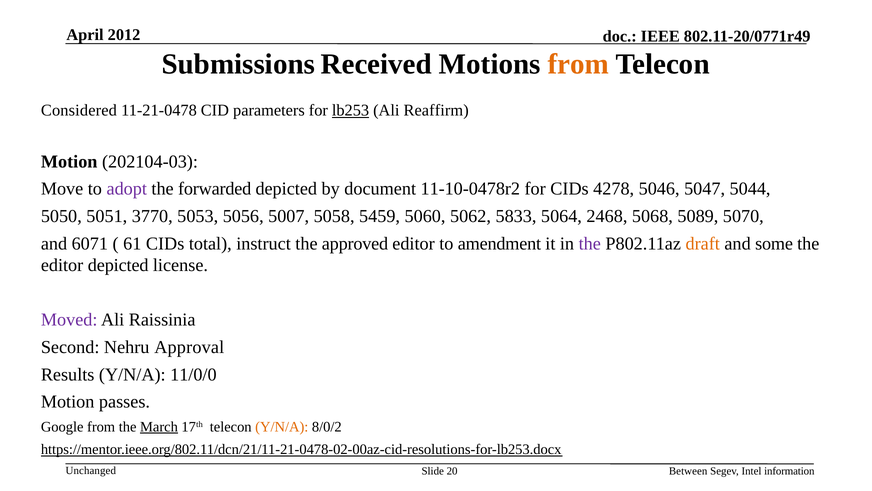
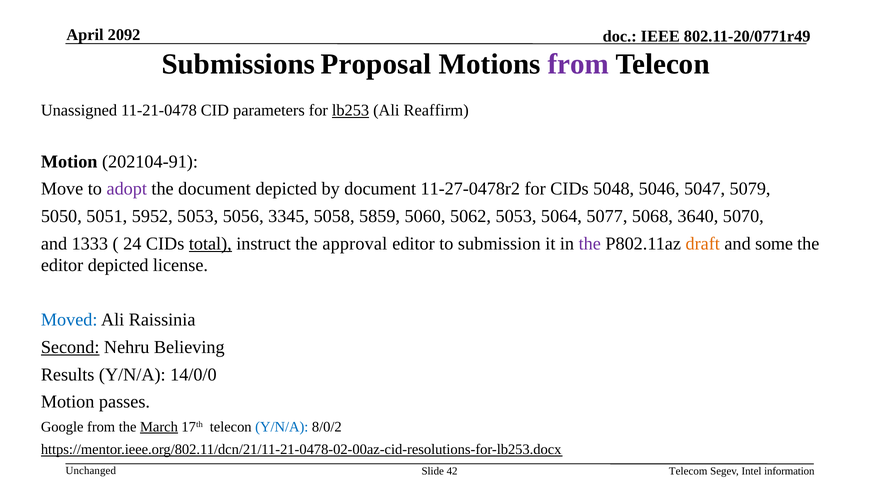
2012: 2012 -> 2092
Received: Received -> Proposal
from at (578, 64) colour: orange -> purple
Considered: Considered -> Unassigned
202104-03: 202104-03 -> 202104-91
the forwarded: forwarded -> document
11-10-0478r2: 11-10-0478r2 -> 11-27-0478r2
4278: 4278 -> 5048
5044: 5044 -> 5079
3770: 3770 -> 5952
5007: 5007 -> 3345
5459: 5459 -> 5859
5062 5833: 5833 -> 5053
2468: 2468 -> 5077
5089: 5089 -> 3640
6071: 6071 -> 1333
61: 61 -> 24
total underline: none -> present
approved: approved -> approval
amendment: amendment -> submission
Moved colour: purple -> blue
Second underline: none -> present
Approval: Approval -> Believing
11/0/0: 11/0/0 -> 14/0/0
Y/N/A at (282, 426) colour: orange -> blue
20: 20 -> 42
Between: Between -> Telecom
